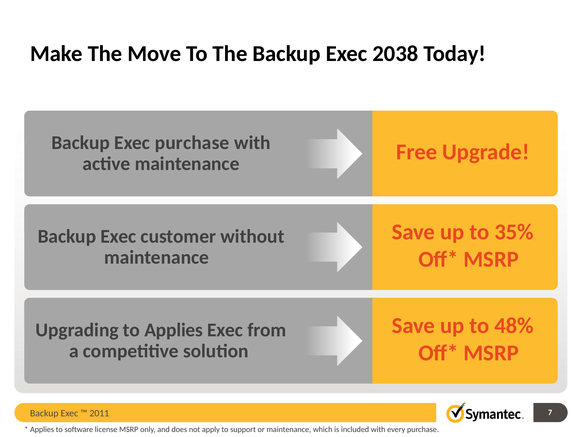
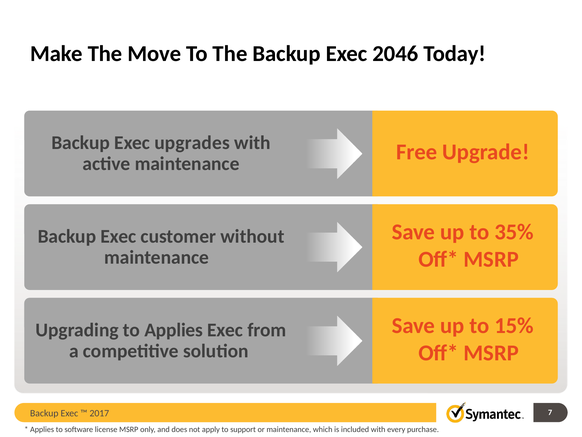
2038: 2038 -> 2046
Exec purchase: purchase -> upgrades
48%: 48% -> 15%
2011: 2011 -> 2017
